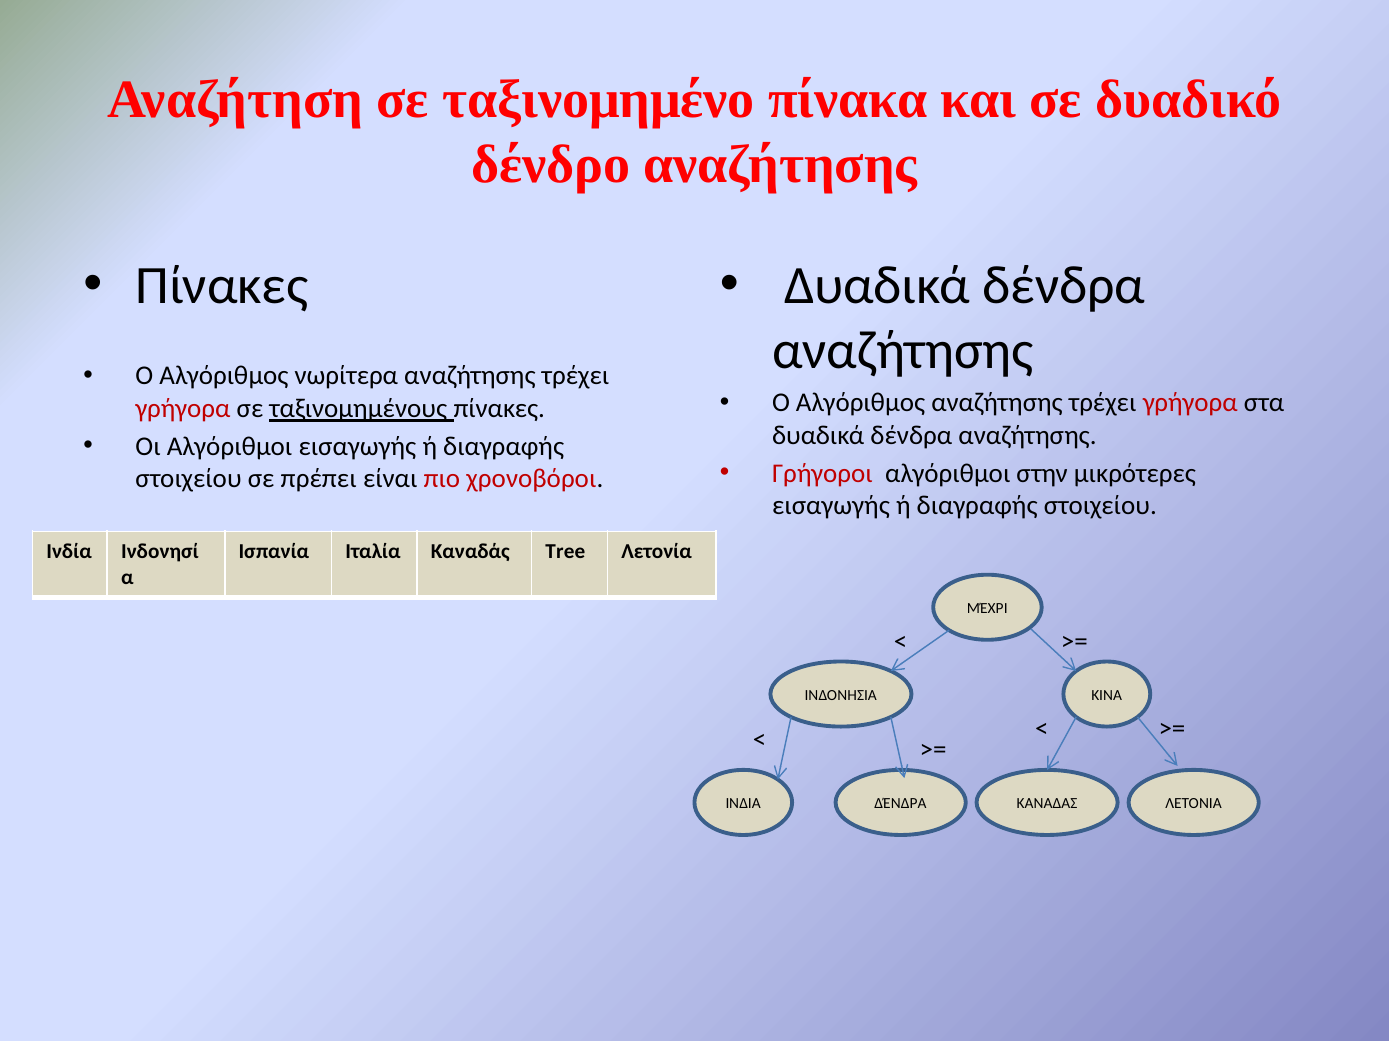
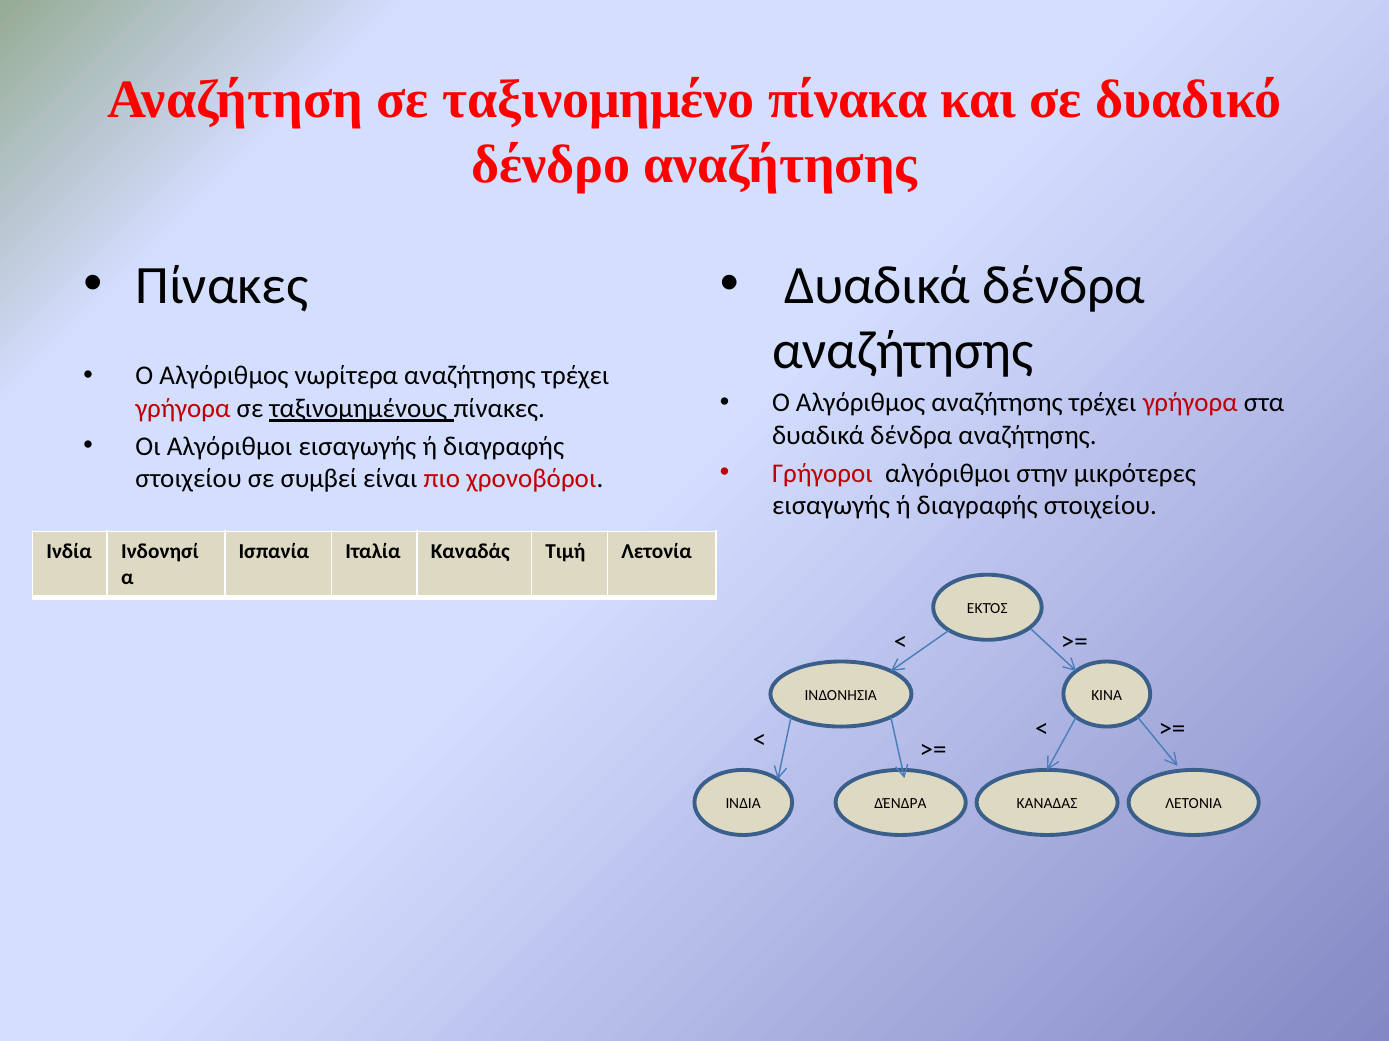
πρέπει: πρέπει -> συμβεί
Tree: Tree -> Τιμή
ΜΈΧΡΙ: ΜΈΧΡΙ -> ΕΚΤΌΣ
